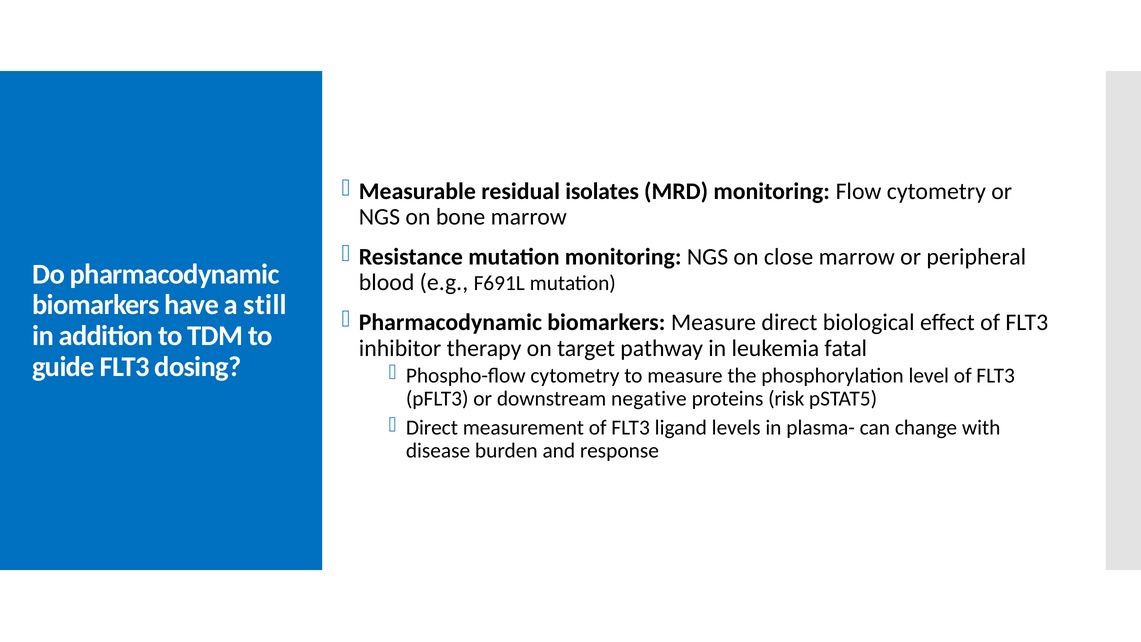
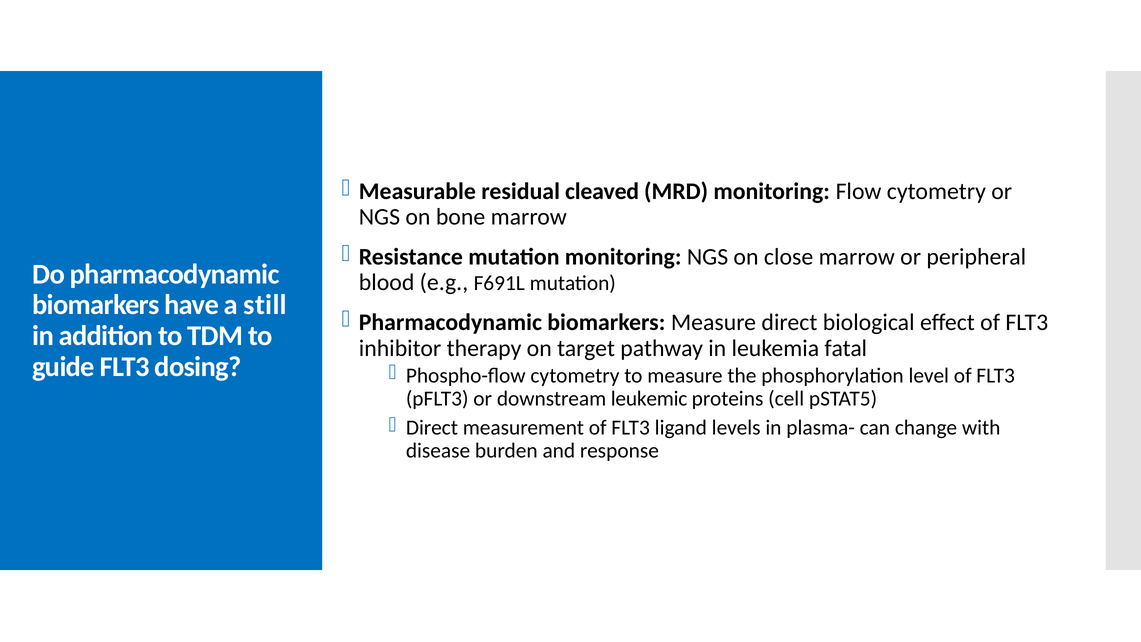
isolates: isolates -> cleaved
negative: negative -> leukemic
risk: risk -> cell
